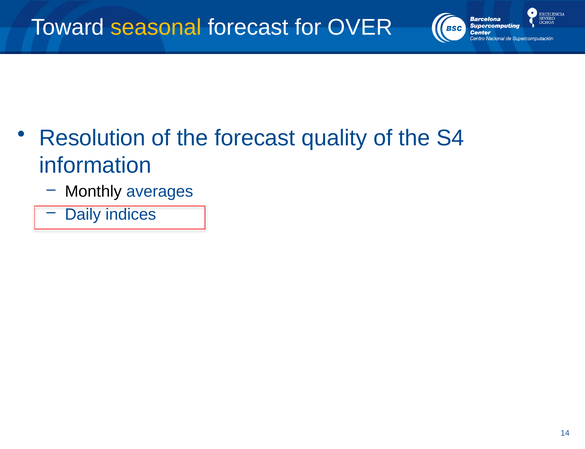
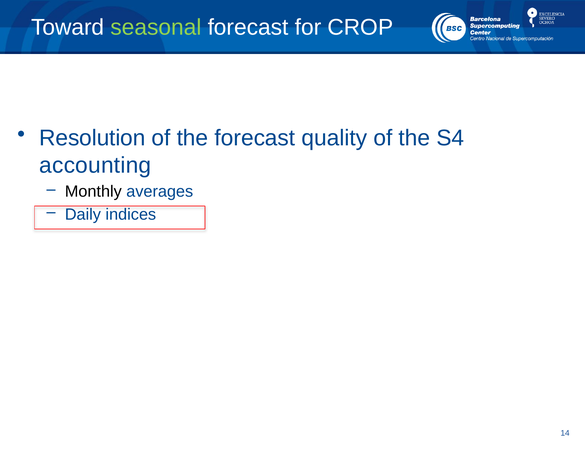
seasonal colour: yellow -> light green
OVER: OVER -> CROP
information: information -> accounting
